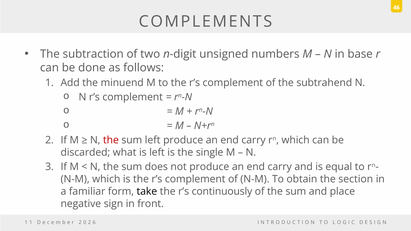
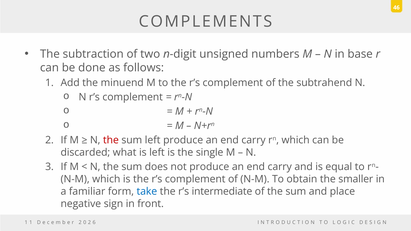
section: section -> smaller
take colour: black -> blue
continuously: continuously -> intermediate
